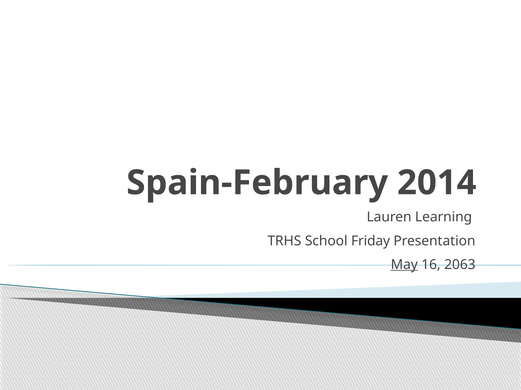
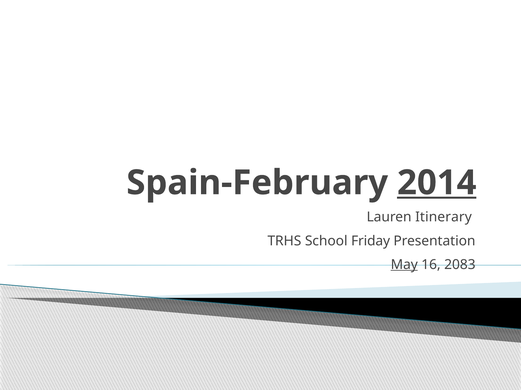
2014 underline: none -> present
Learning: Learning -> Itinerary
2063: 2063 -> 2083
